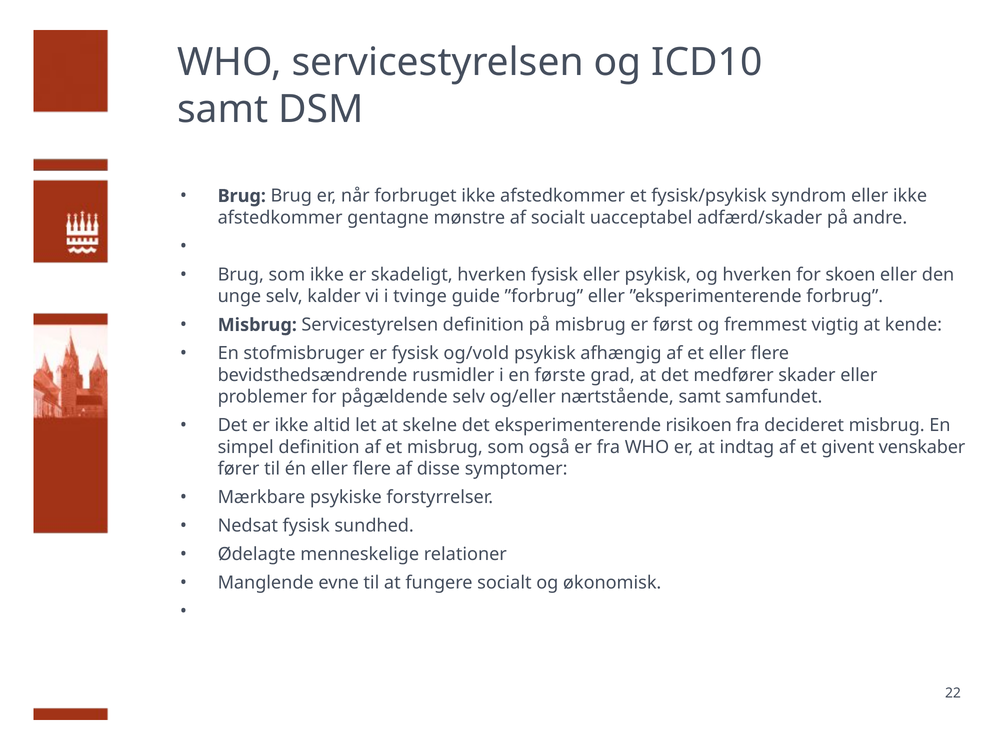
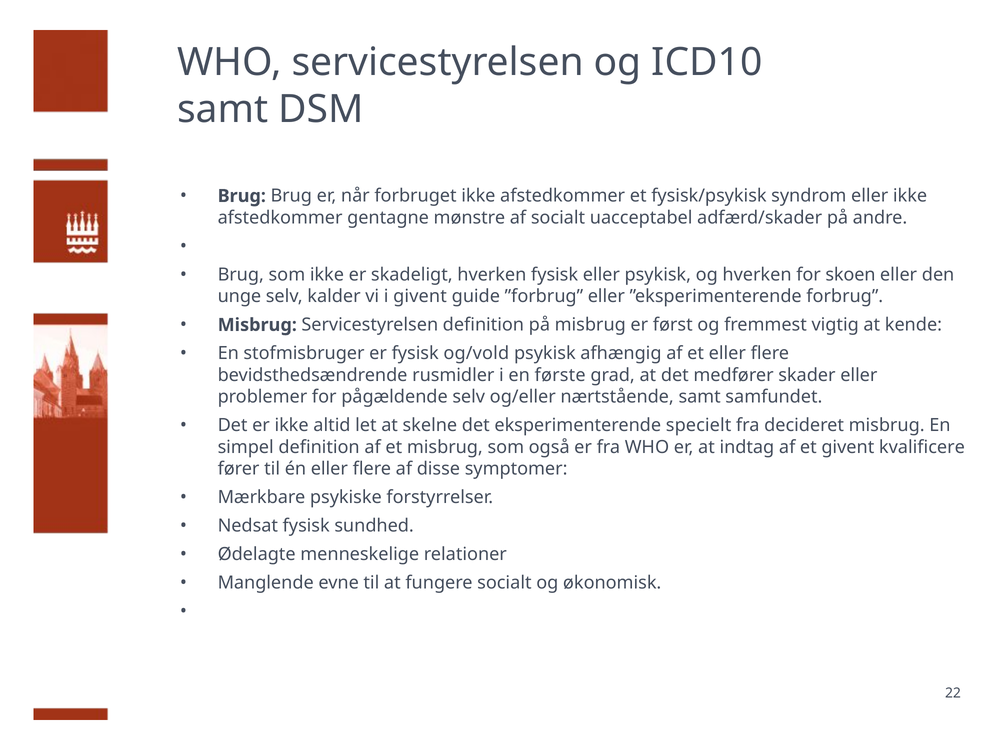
i tvinge: tvinge -> givent
risikoen: risikoen -> specielt
venskaber: venskaber -> kvalificere
